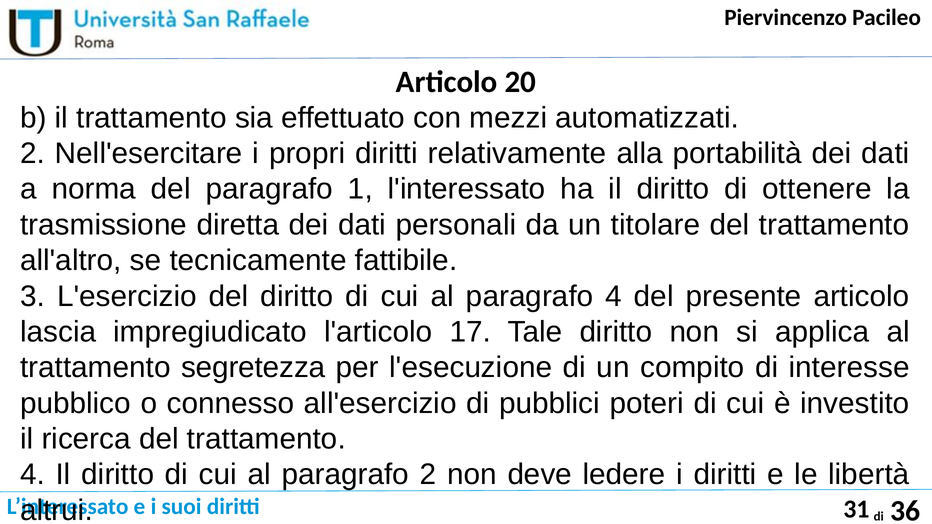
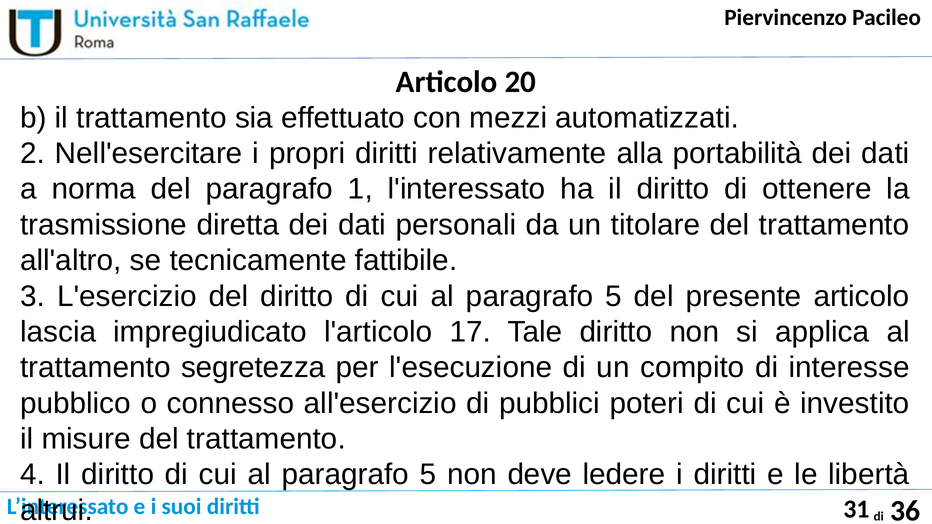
4 at (614, 296): 4 -> 5
ricerca: ricerca -> misure
2 at (428, 475): 2 -> 5
